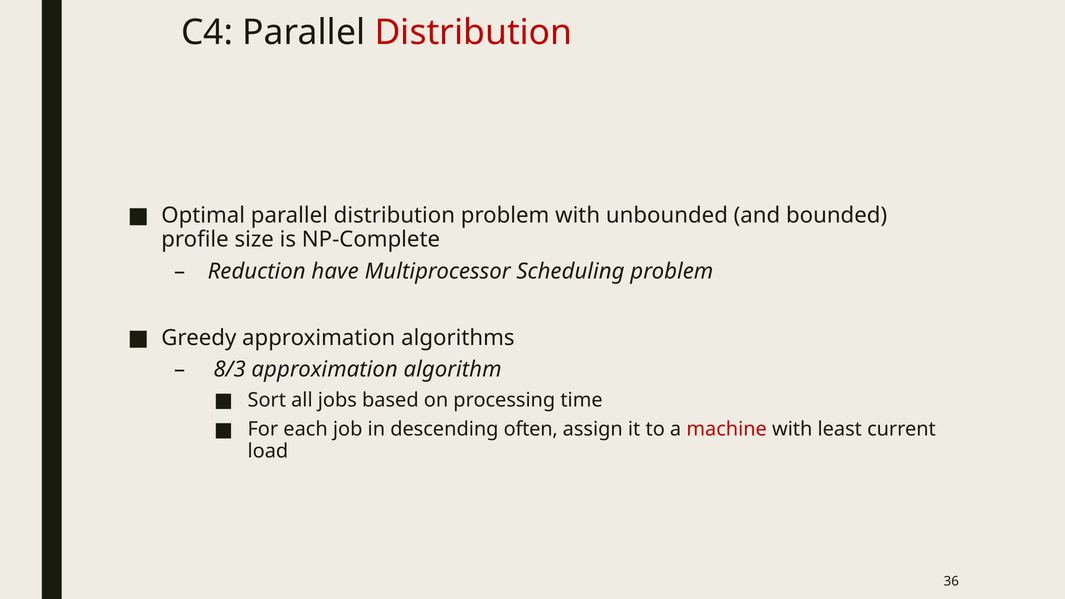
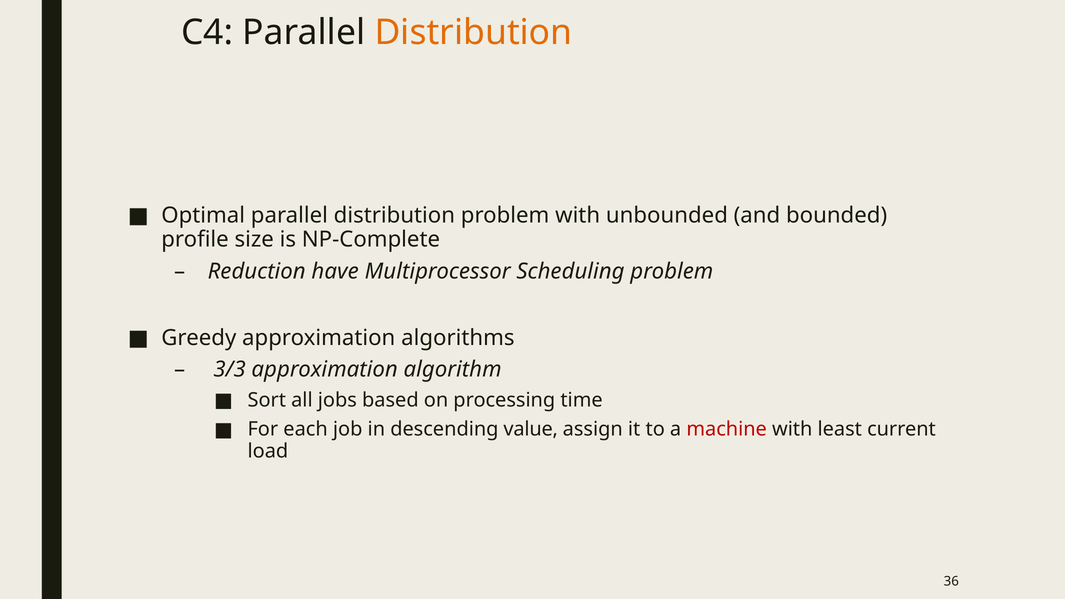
Distribution at (473, 32) colour: red -> orange
8/3: 8/3 -> 3/3
often: often -> value
